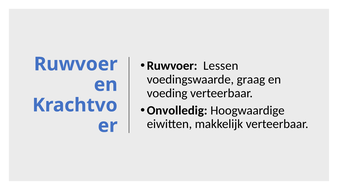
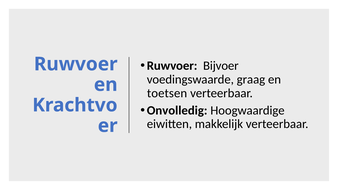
Lessen: Lessen -> Bijvoer
voeding: voeding -> toetsen
